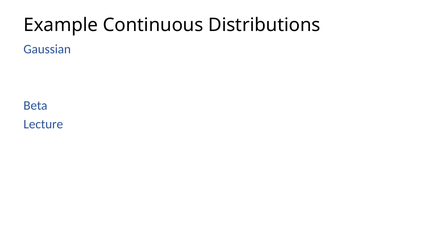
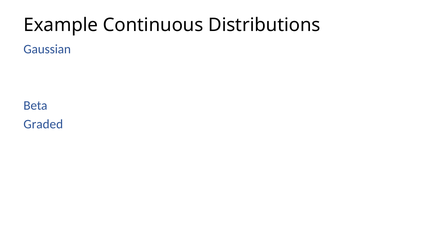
Lecture: Lecture -> Graded
